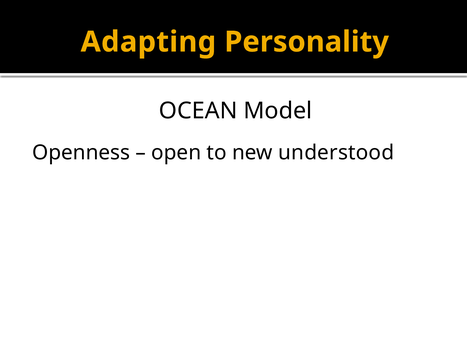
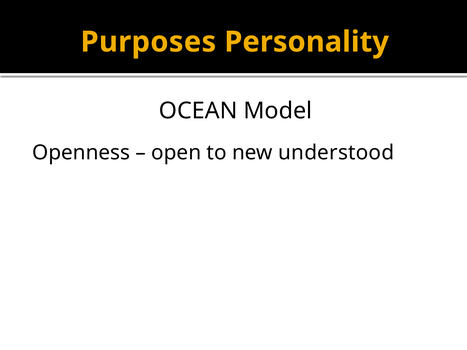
Adapting: Adapting -> Purposes
